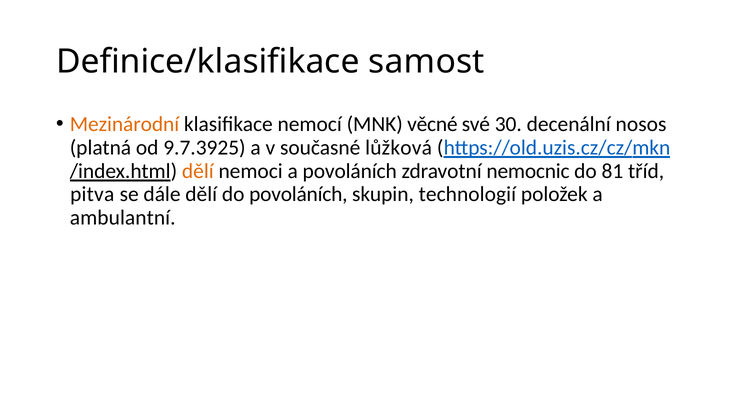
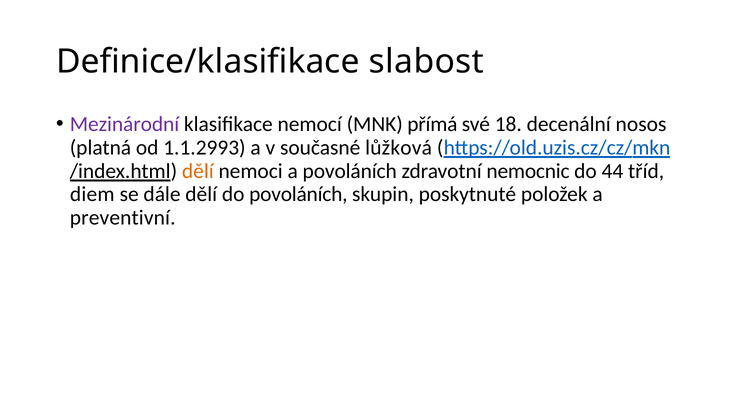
samost: samost -> slabost
Mezinárodní colour: orange -> purple
věcné: věcné -> přímá
30: 30 -> 18
9.7.3925: 9.7.3925 -> 1.1.2993
81: 81 -> 44
pitva: pitva -> diem
technologií: technologií -> poskytnuté
ambulantní: ambulantní -> preventivní
